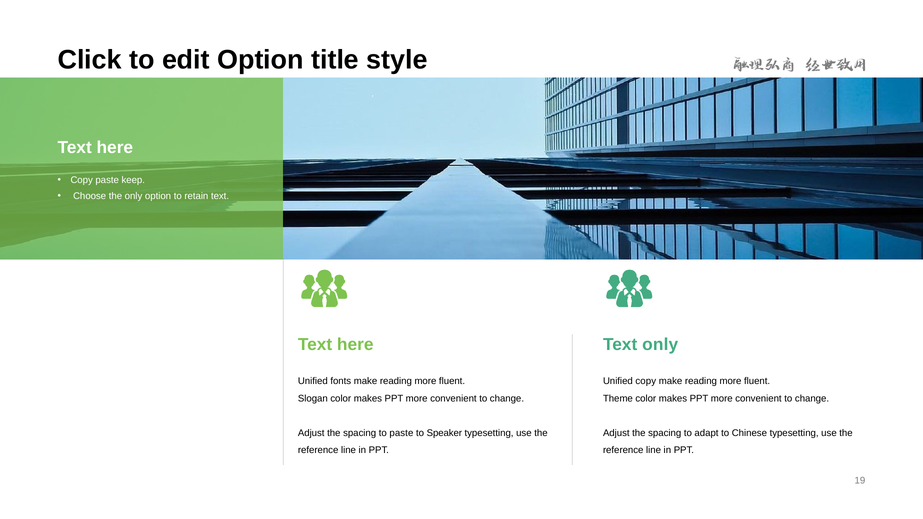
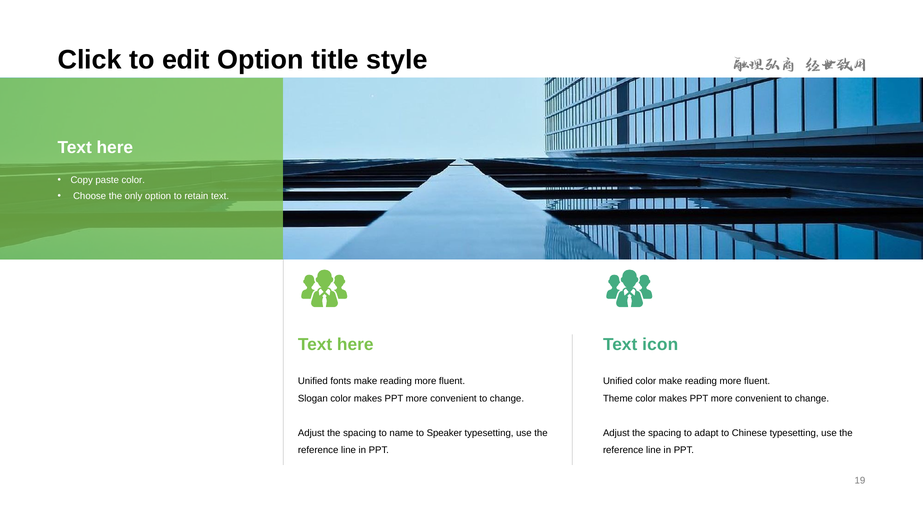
paste keep: keep -> color
Text only: only -> icon
Unified copy: copy -> color
to paste: paste -> name
